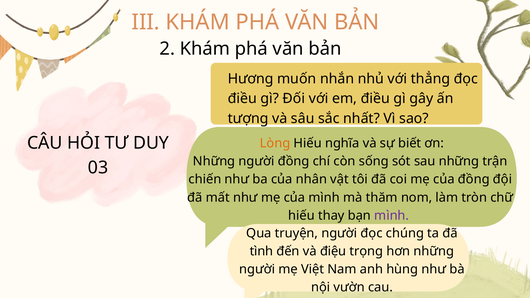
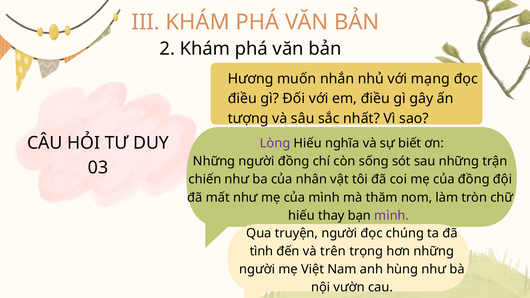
thẳng: thẳng -> mạng
Lòng colour: orange -> purple
điệu: điệu -> trên
